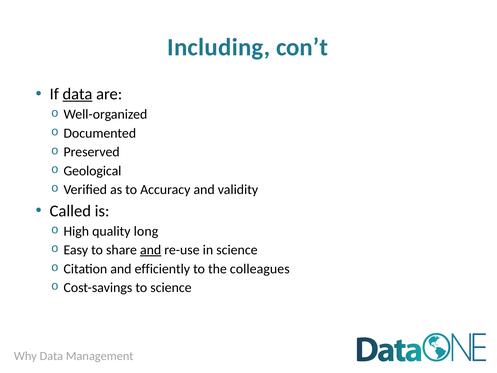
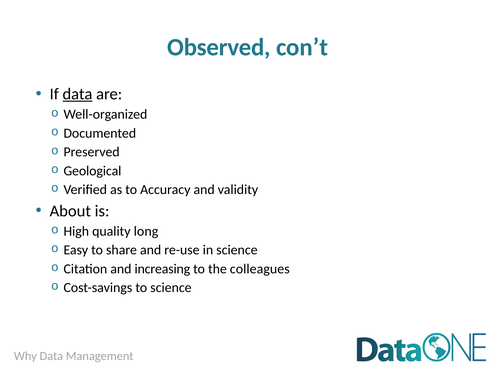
Including: Including -> Observed
Called: Called -> About
and at (151, 250) underline: present -> none
efficiently: efficiently -> increasing
